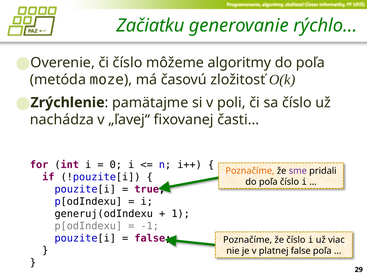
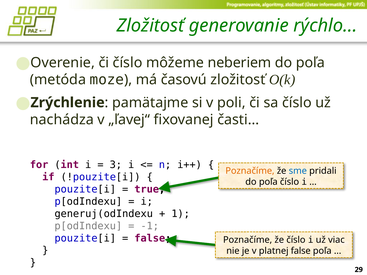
Začiatku at (150, 26): Začiatku -> Zložitosť
algoritmy: algoritmy -> neberiem
0: 0 -> 3
sme colour: purple -> blue
